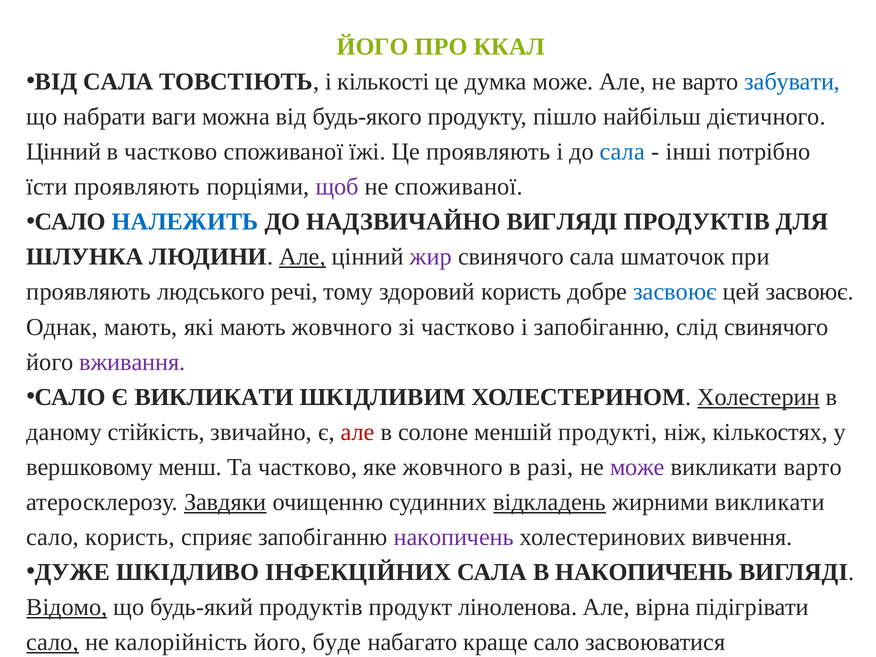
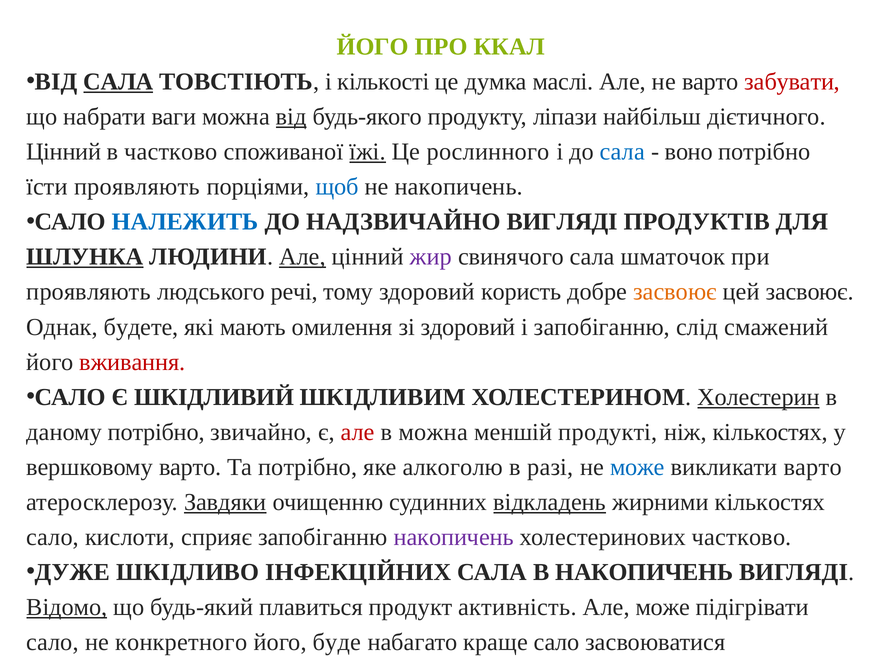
САЛА at (118, 82) underline: none -> present
думка може: може -> маслі
забувати colour: blue -> red
від at (291, 117) underline: none -> present
пішло: пішло -> ліпази
їжі underline: none -> present
Це проявляють: проявляють -> рослинного
інші: інші -> воно
щоб colour: purple -> blue
не споживаної: споживаної -> накопичень
ШЛУНКА underline: none -> present
засвоює at (675, 292) colour: blue -> orange
Однак мають: мають -> будете
мають жовчного: жовчного -> омилення
зі частково: частково -> здоровий
слід свинячого: свинячого -> смажений
вживання colour: purple -> red
Є ВИКЛИКАТИ: ВИКЛИКАТИ -> ШКІДЛИВИЙ
даному стійкість: стійкість -> потрібно
в солоне: солоне -> можна
вершковому менш: менш -> варто
Та частково: частково -> потрібно
яке жовчного: жовчного -> алкоголю
може at (637, 467) colour: purple -> blue
жирними викликати: викликати -> кількостях
сало користь: користь -> кислоти
холестеринових вивчення: вивчення -> частково
будь-який продуктів: продуктів -> плавиться
ліноленова: ліноленова -> активність
Але вірна: вірна -> може
сало at (53, 642) underline: present -> none
калорійність: калорійність -> конкретного
